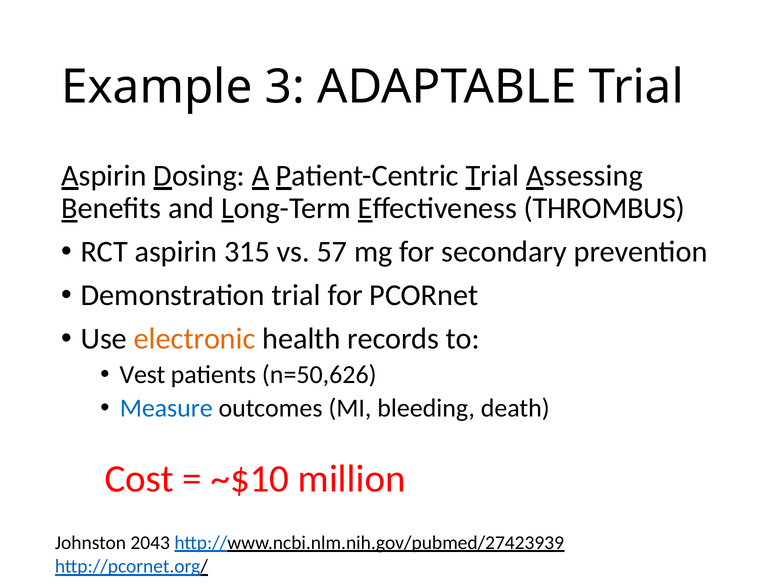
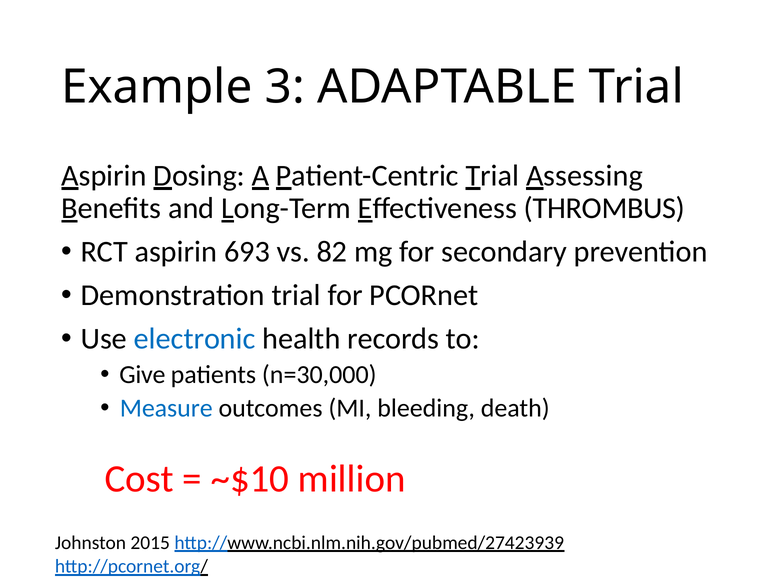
315: 315 -> 693
57: 57 -> 82
electronic colour: orange -> blue
Vest: Vest -> Give
n=50,626: n=50,626 -> n=30,000
2043: 2043 -> 2015
